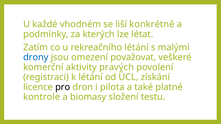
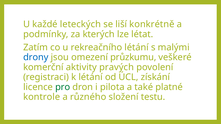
vhodném: vhodném -> leteckých
považovat: považovat -> průzkumu
pro colour: black -> green
biomasy: biomasy -> různého
